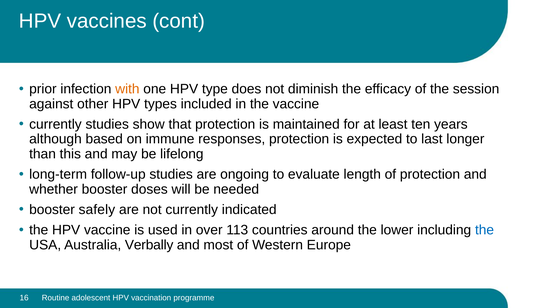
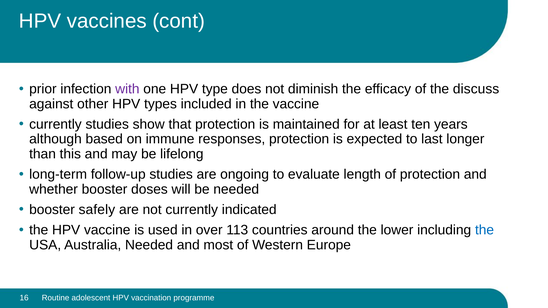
with colour: orange -> purple
session: session -> discuss
Australia Verbally: Verbally -> Needed
